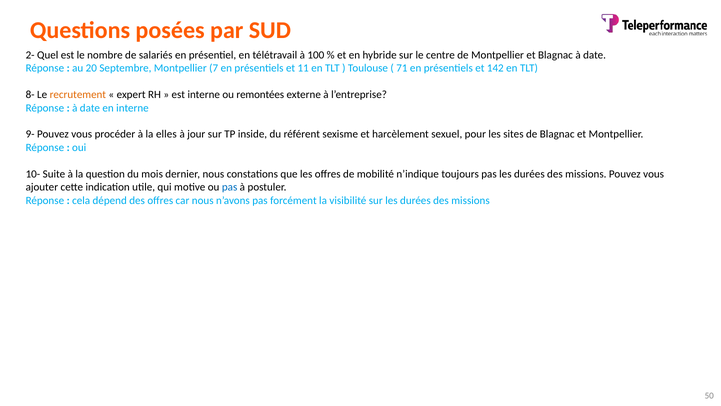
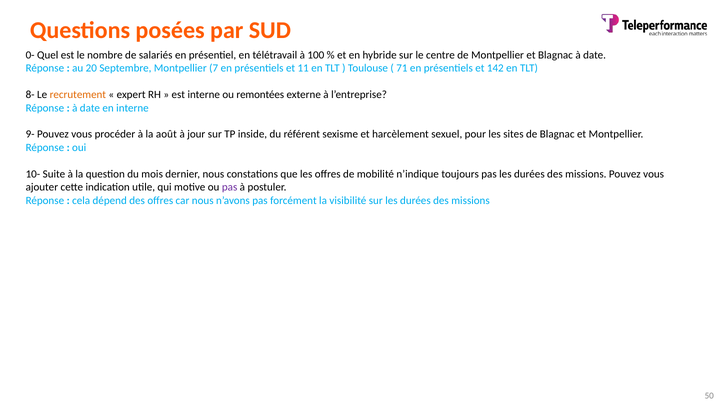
2-: 2- -> 0-
elles: elles -> août
pas at (230, 187) colour: blue -> purple
